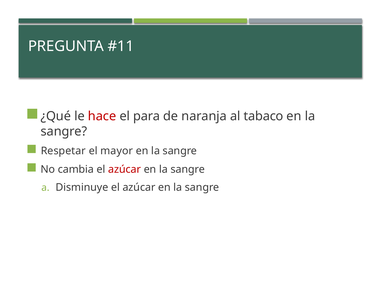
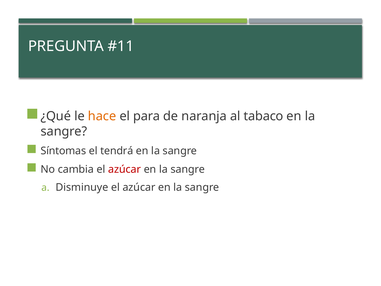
hace colour: red -> orange
Respetar: Respetar -> Síntomas
mayor: mayor -> tendrá
